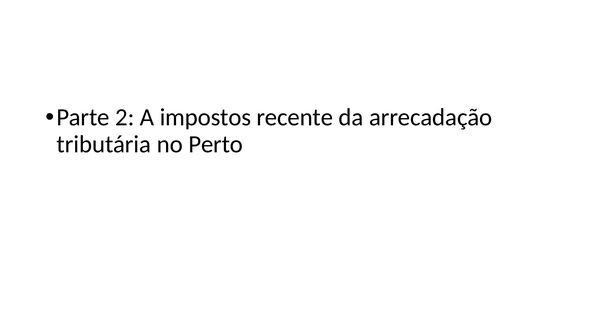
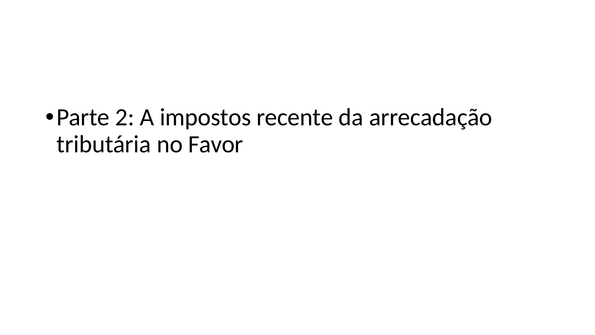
Perto: Perto -> Favor
